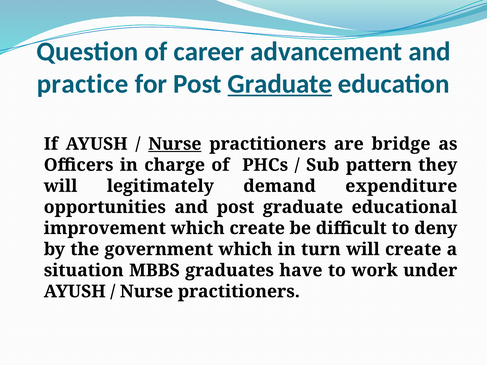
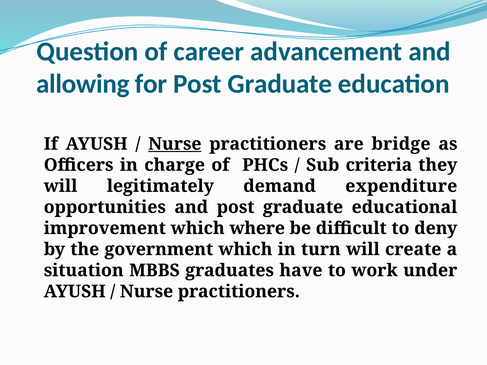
practice: practice -> allowing
Graduate at (280, 84) underline: present -> none
pattern: pattern -> criteria
which create: create -> where
